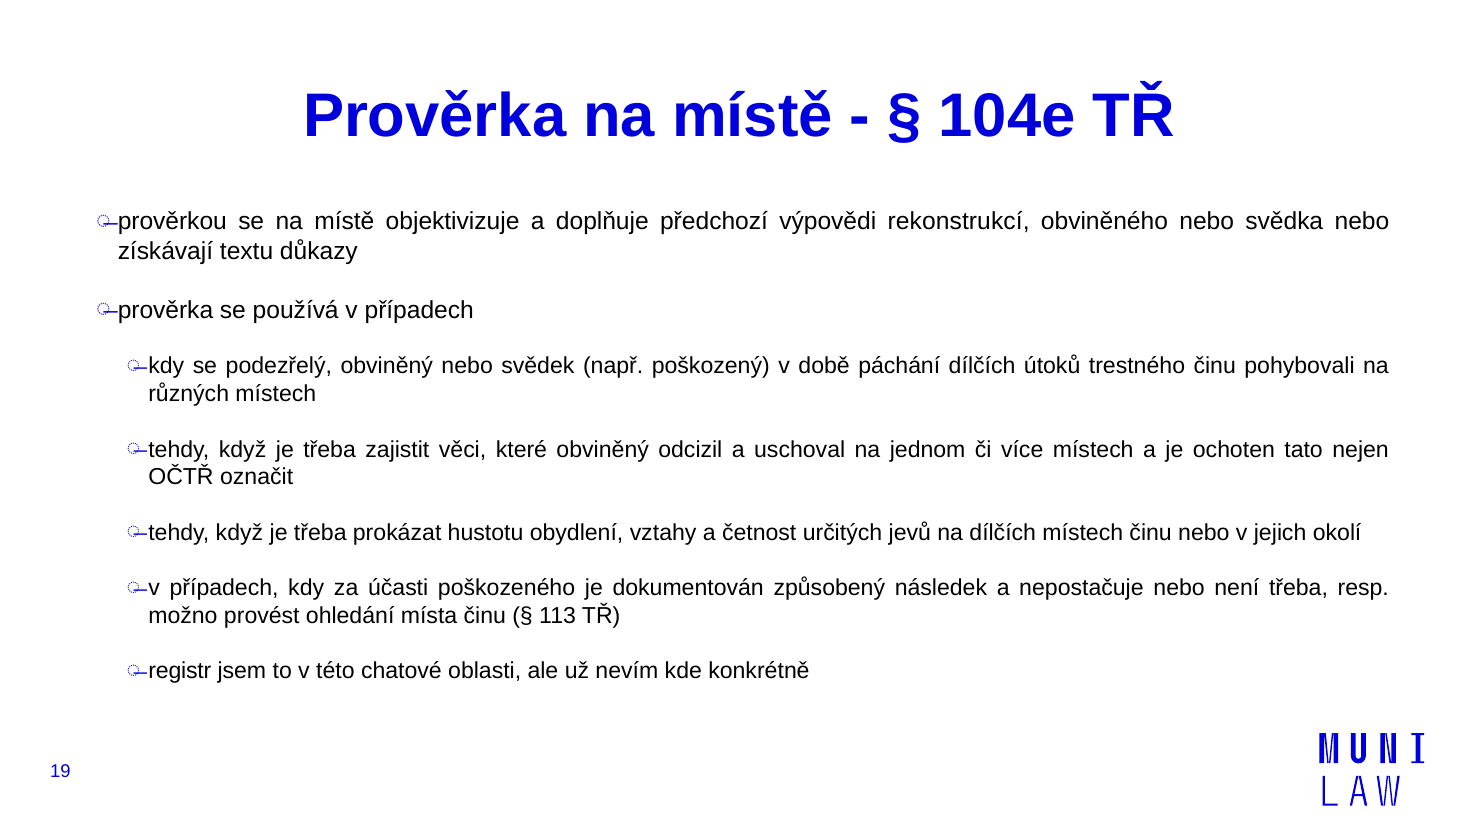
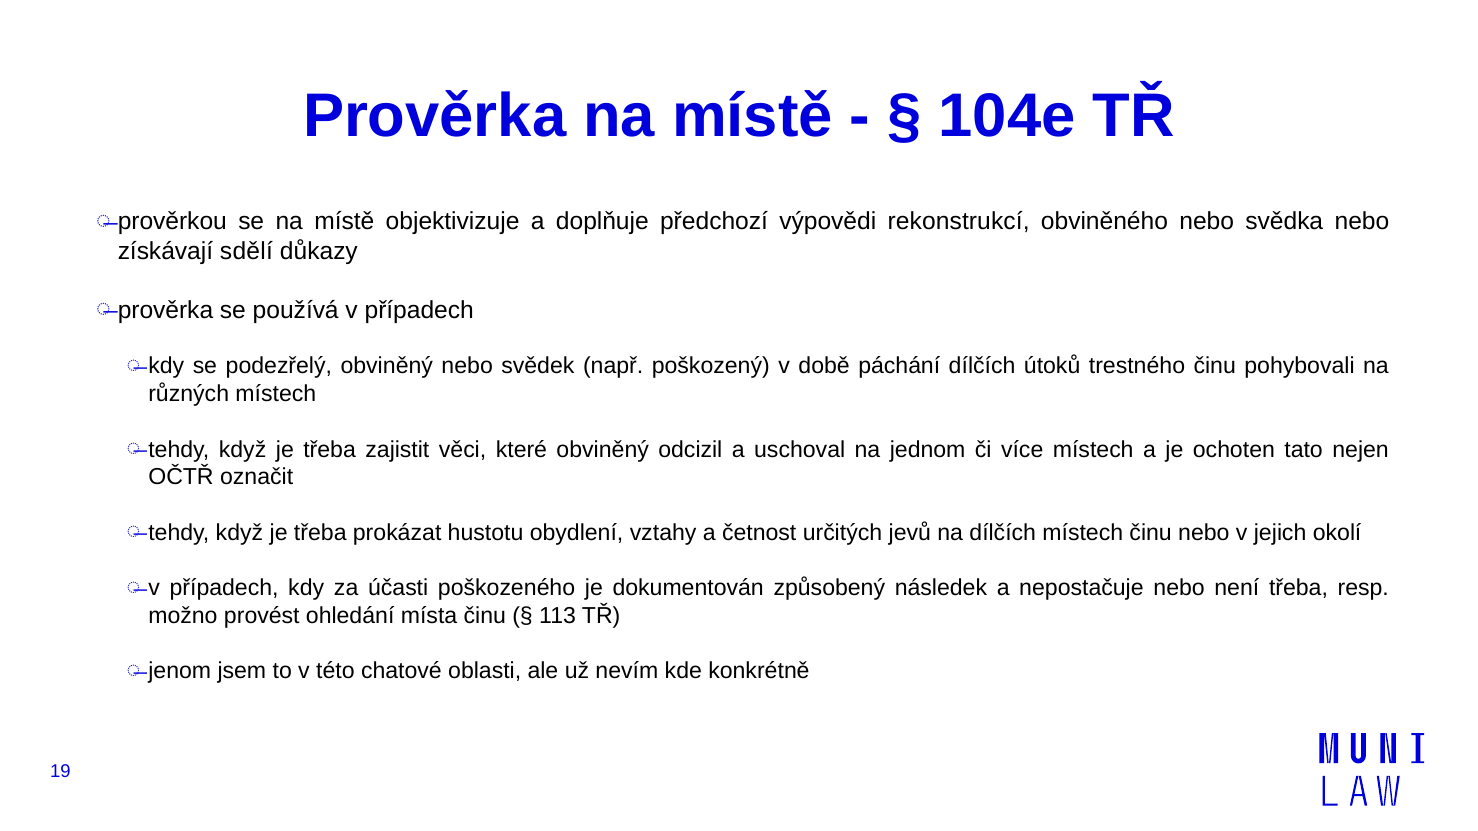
textu: textu -> sdělí
registr: registr -> jenom
